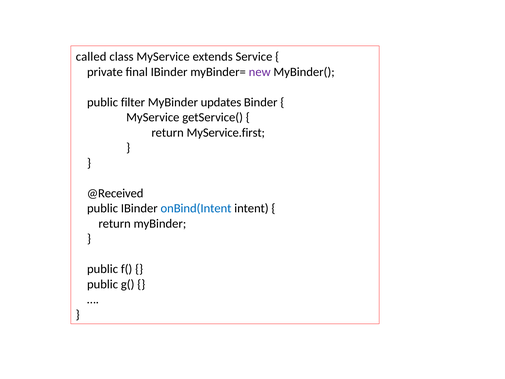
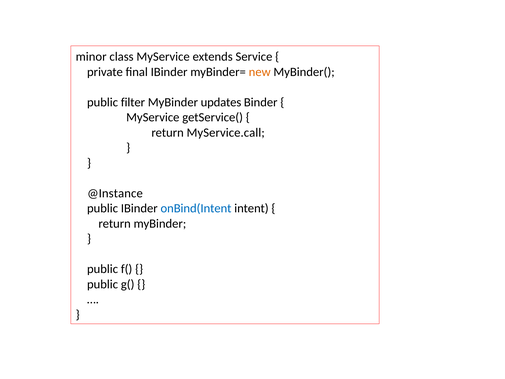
called: called -> minor
new colour: purple -> orange
MyService.first: MyService.first -> MyService.call
@Received: @Received -> @Instance
